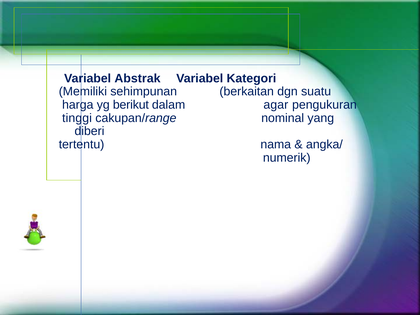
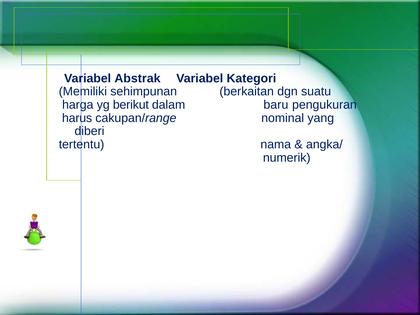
agar: agar -> baru
tinggi: tinggi -> harus
